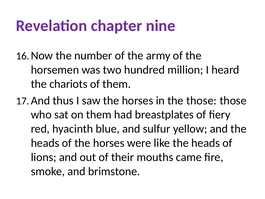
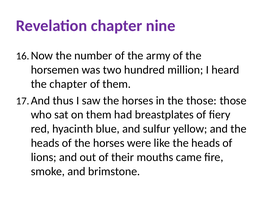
the chariots: chariots -> chapter
